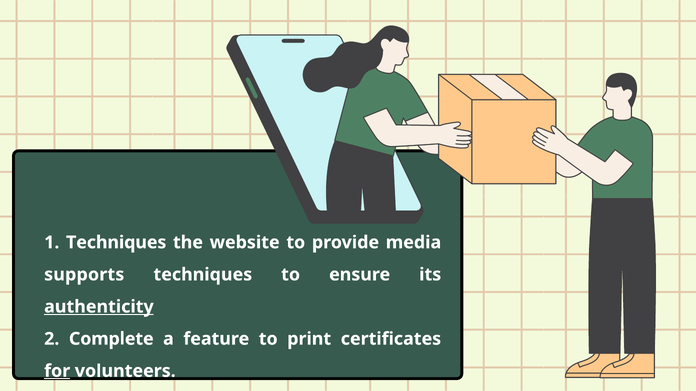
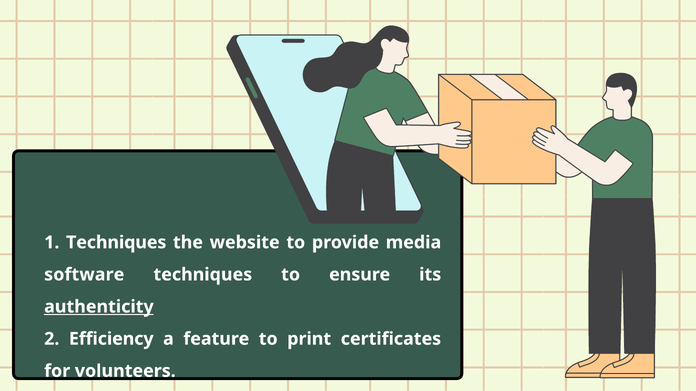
supports: supports -> software
Complete: Complete -> Efficiency
for underline: present -> none
